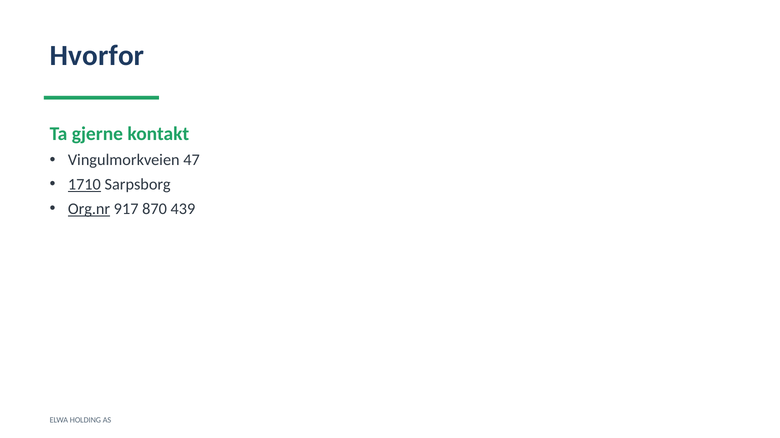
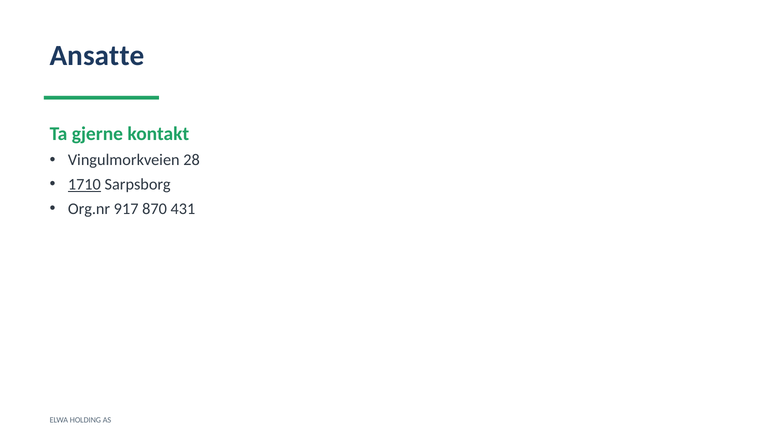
Hvorfor: Hvorfor -> Ansatte
47: 47 -> 28
Org.nr underline: present -> none
439: 439 -> 431
